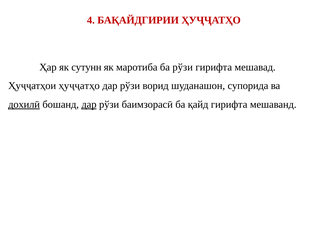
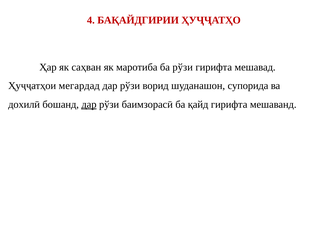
сутунн: сутунн -> саҳван
Ҳуҷҷатҳои ҳуҷҷатҳо: ҳуҷҷатҳо -> мегардад
дохилӣ underline: present -> none
